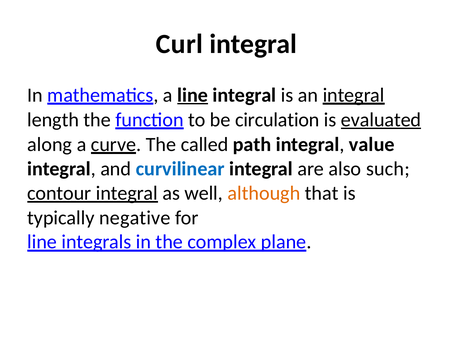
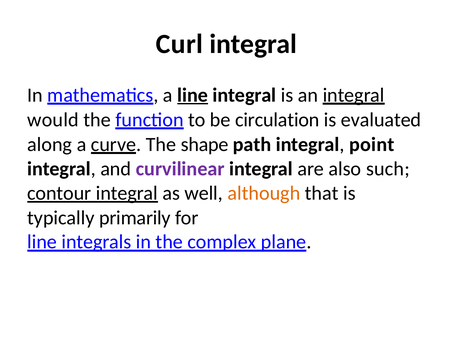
length: length -> would
evaluated underline: present -> none
called: called -> shape
value: value -> point
curvilinear colour: blue -> purple
negative: negative -> primarily
